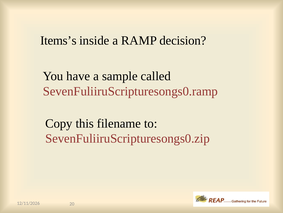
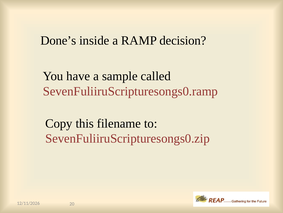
Items’s: Items’s -> Done’s
